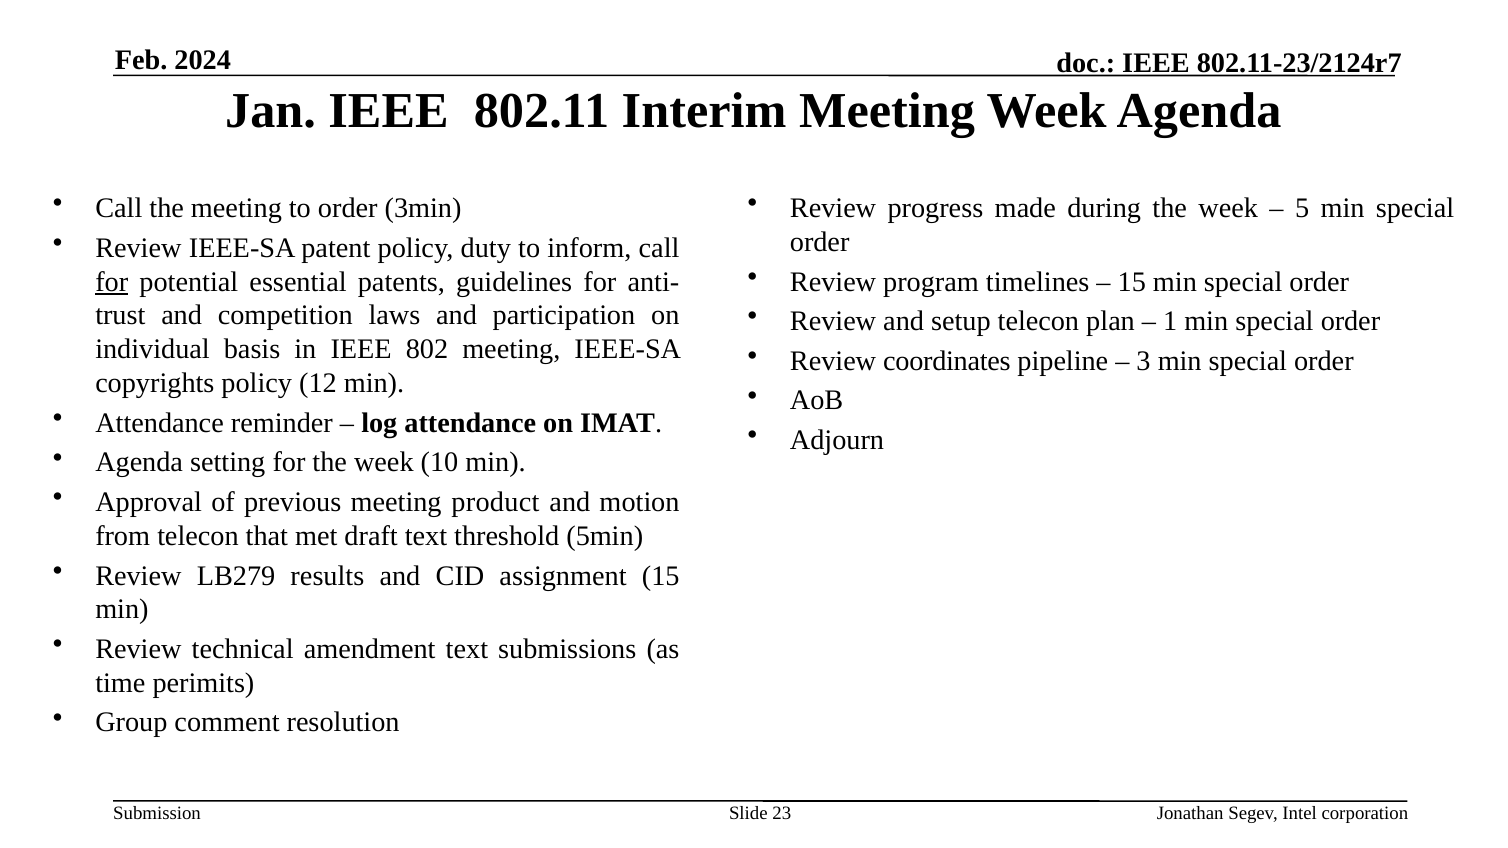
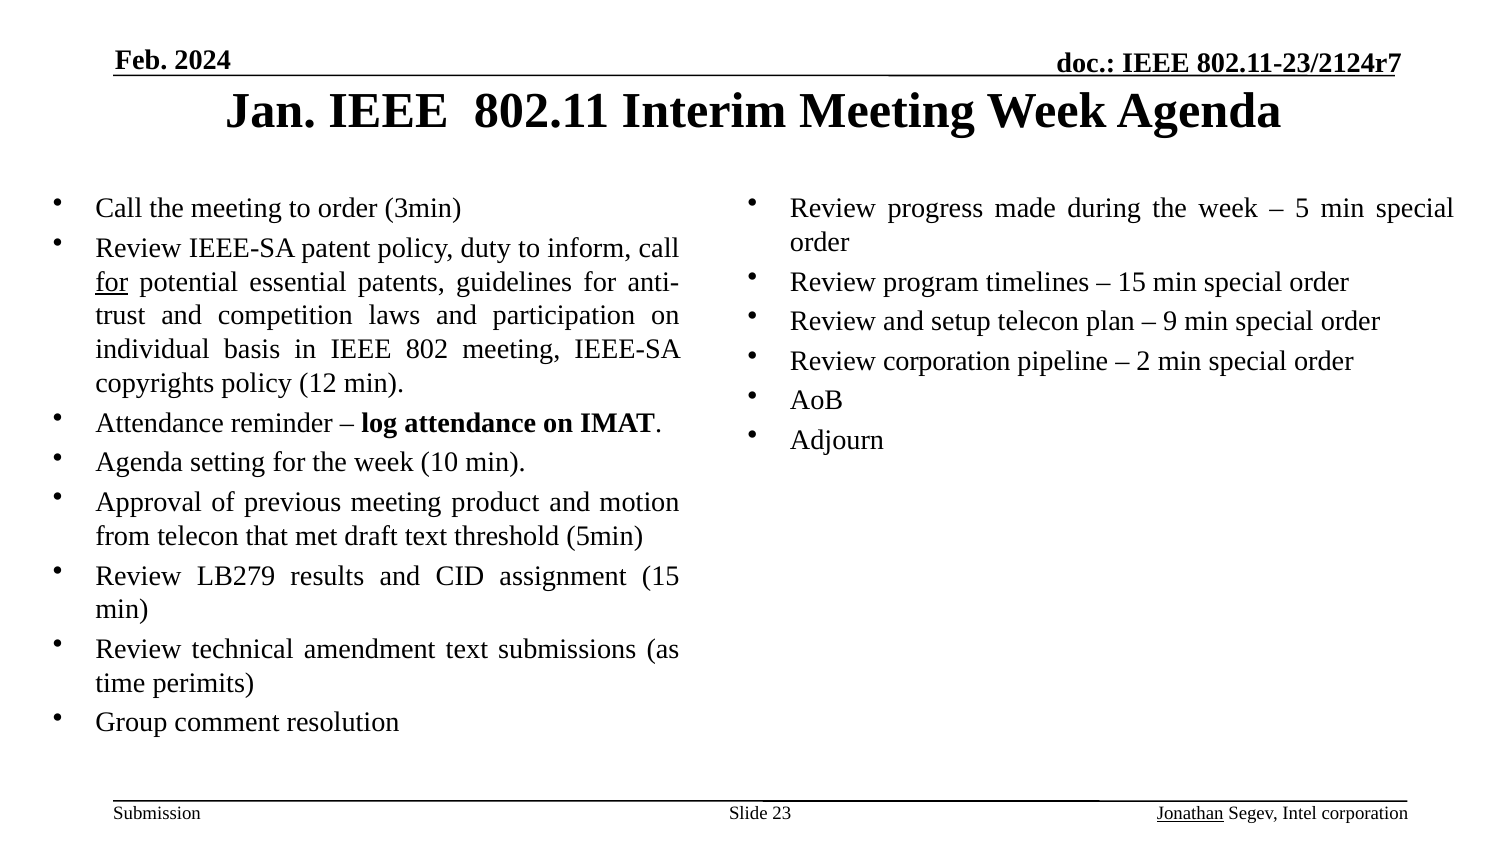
1: 1 -> 9
Review coordinates: coordinates -> corporation
3: 3 -> 2
Jonathan underline: none -> present
